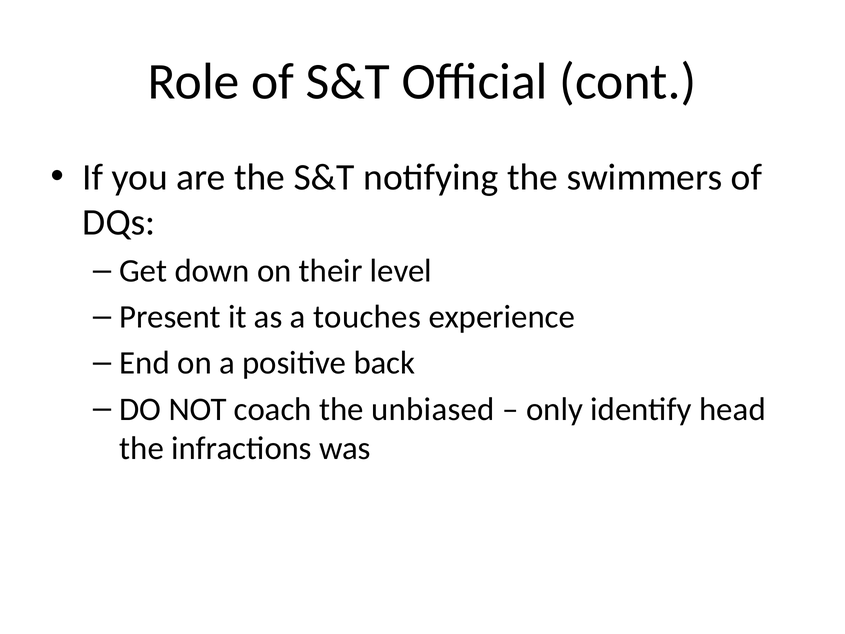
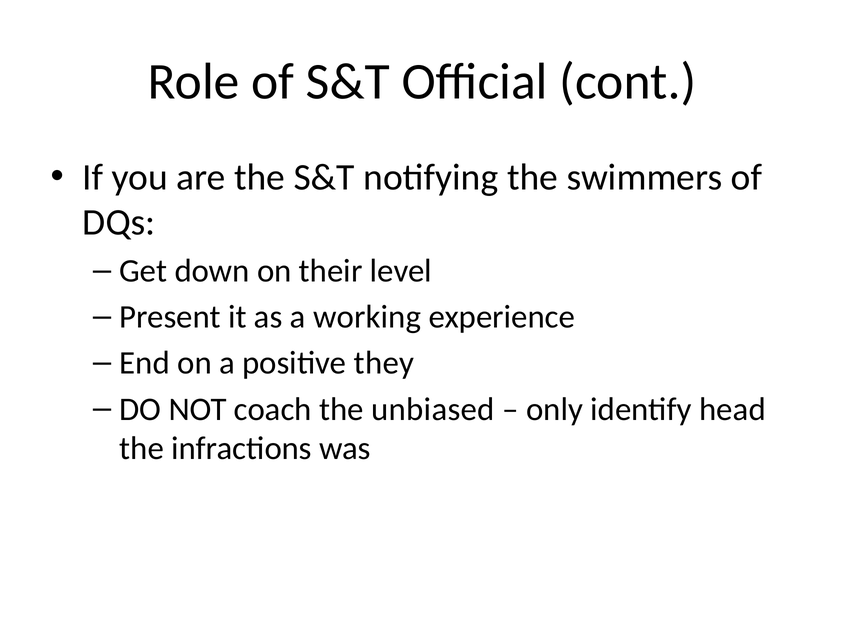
touches: touches -> working
back: back -> they
